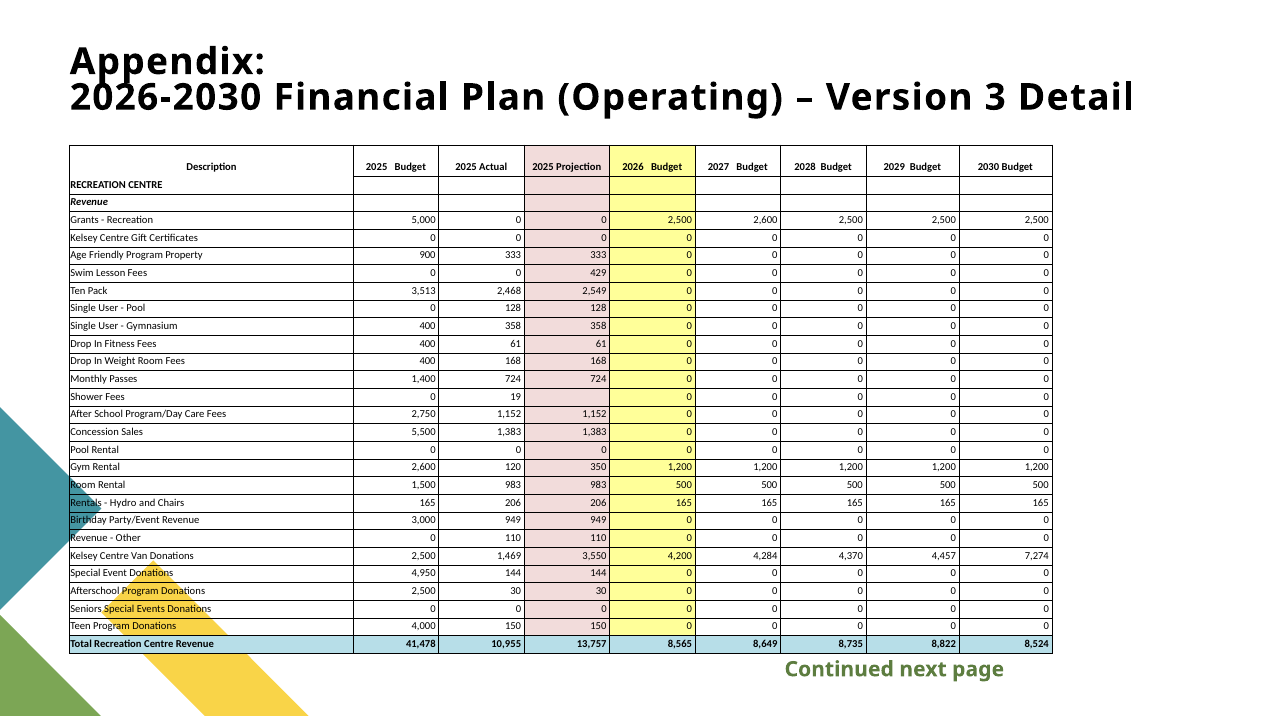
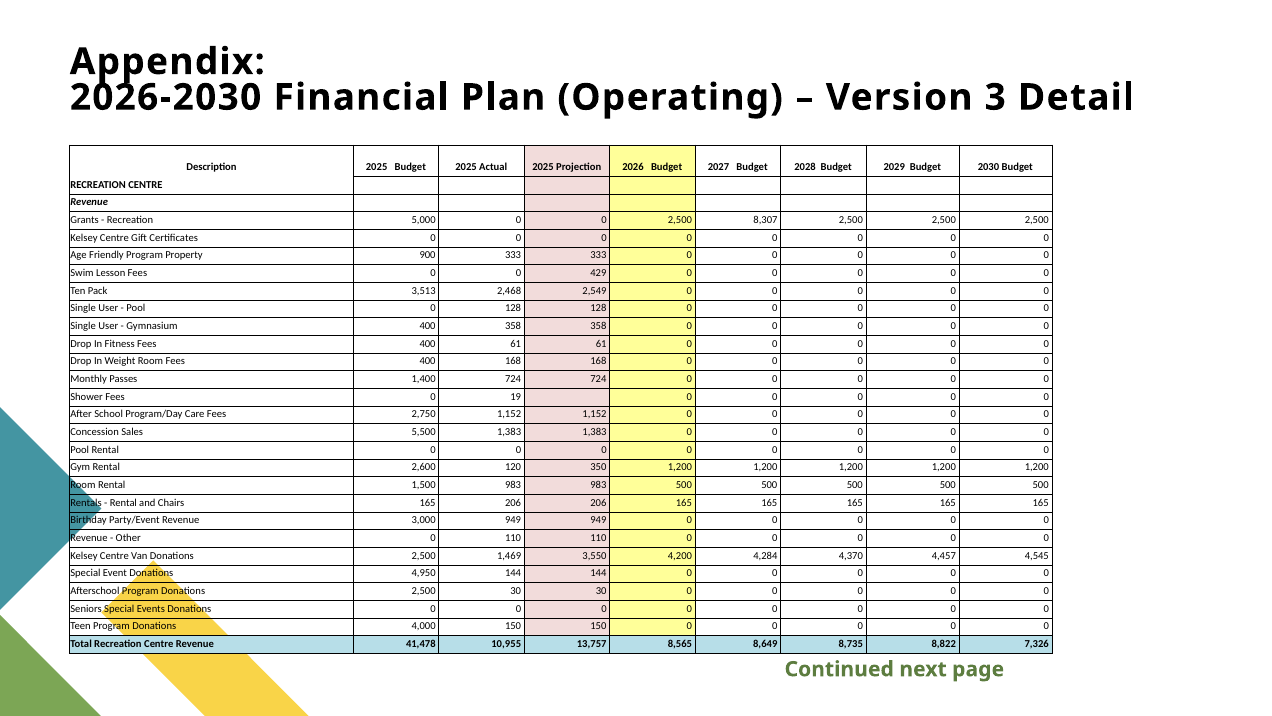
2,500 2,600: 2,600 -> 8,307
Hydro at (123, 502): Hydro -> Rental
7,274: 7,274 -> 4,545
8,524: 8,524 -> 7,326
